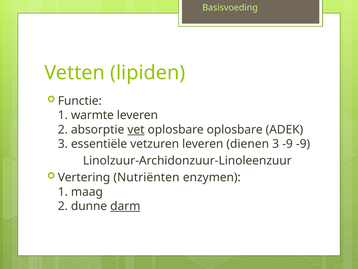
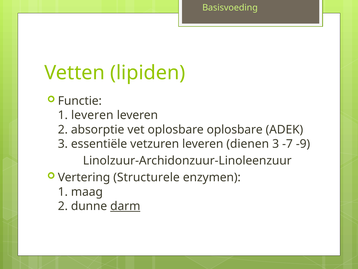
1 warmte: warmte -> leveren
vet underline: present -> none
3 -9: -9 -> -7
Nutriënten: Nutriënten -> Structurele
